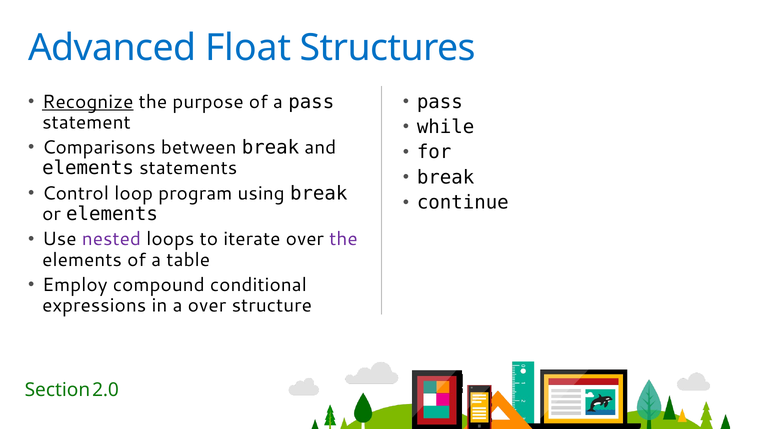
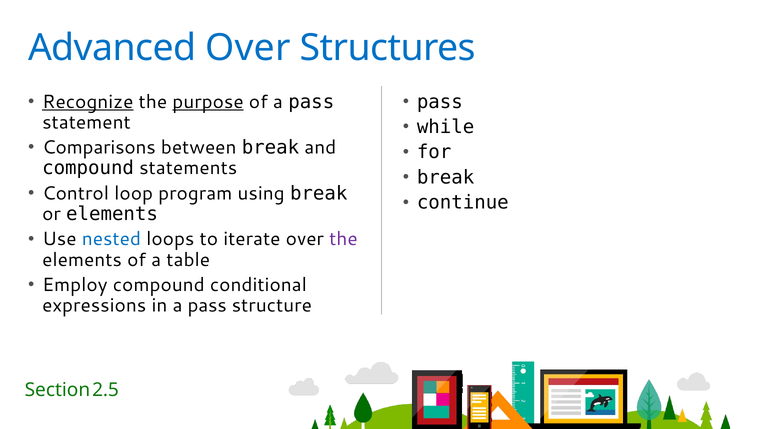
Advanced Float: Float -> Over
purpose underline: none -> present
elements at (88, 168): elements -> compound
nested colour: purple -> blue
in a over: over -> pass
2.0: 2.0 -> 2.5
